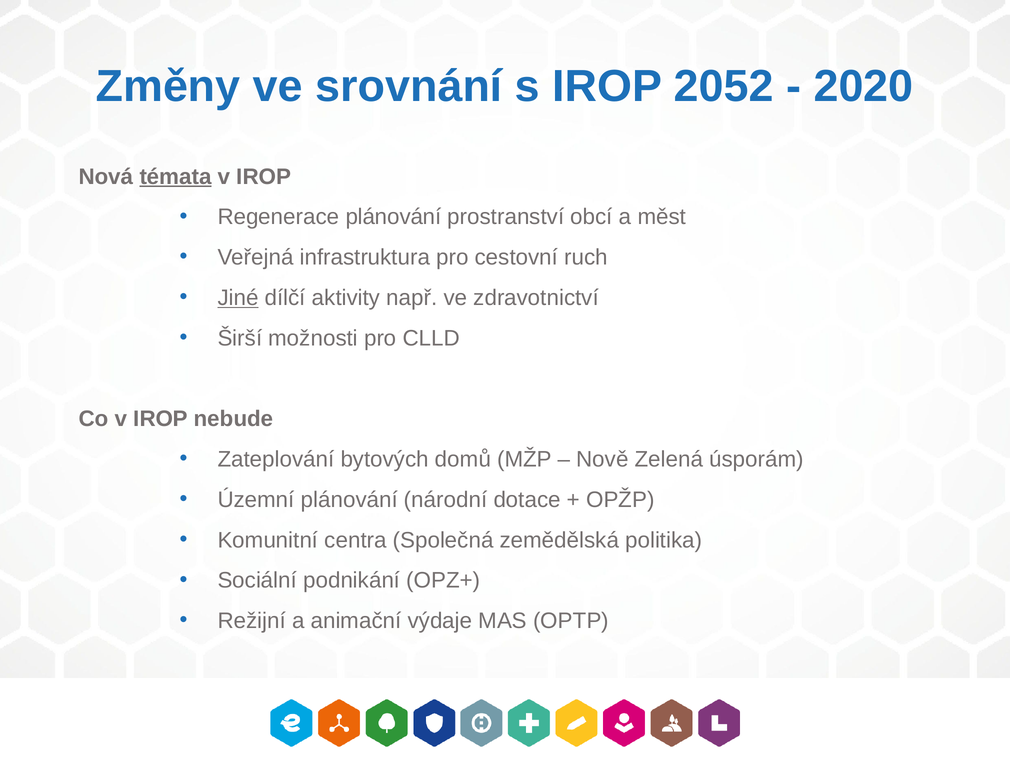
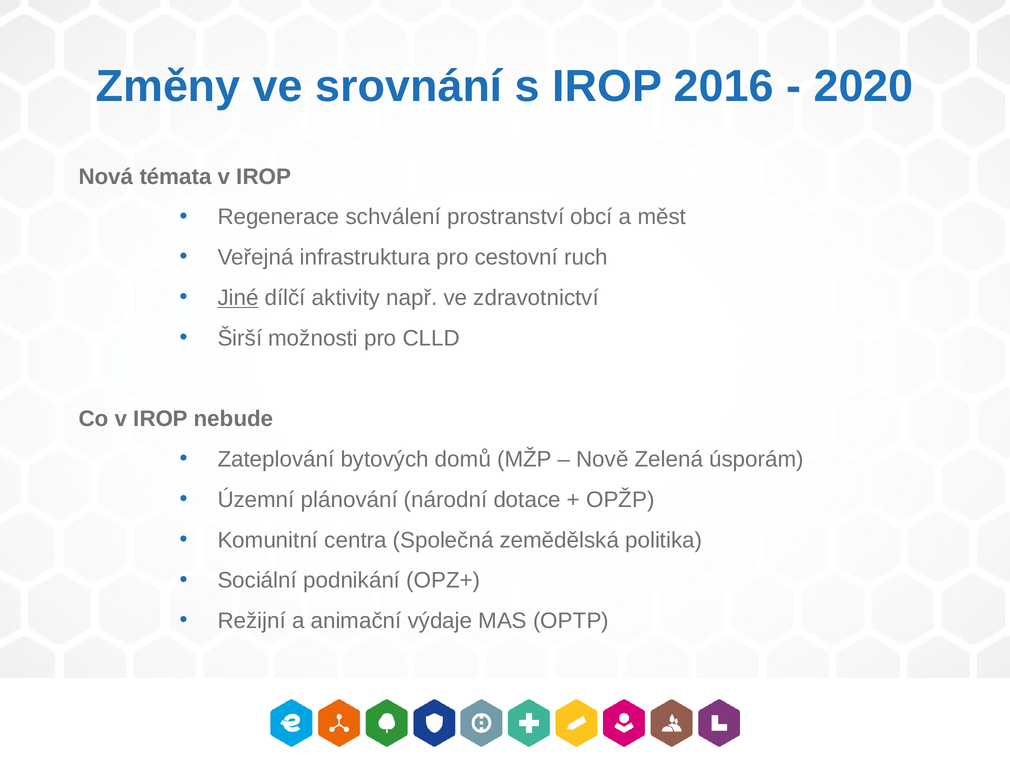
2052: 2052 -> 2016
témata underline: present -> none
Regenerace plánování: plánování -> schválení
